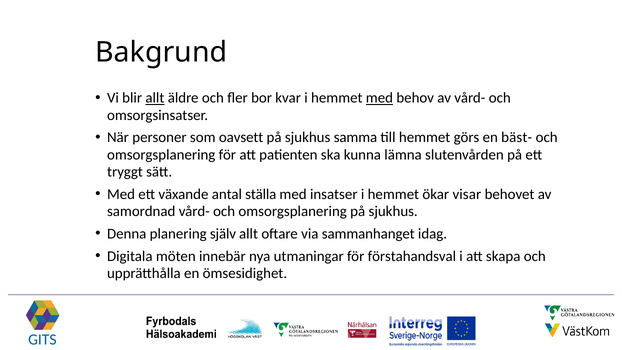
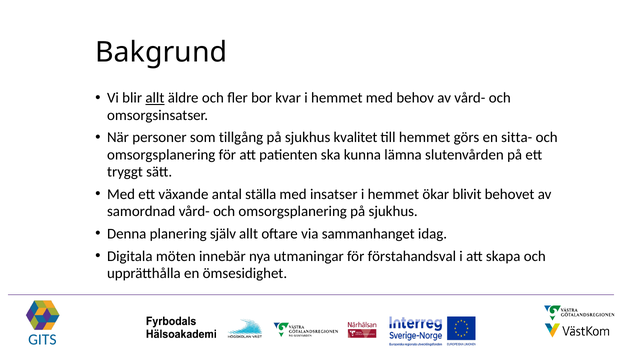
med at (379, 98) underline: present -> none
oavsett: oavsett -> tillgång
samma: samma -> kvalitet
bäst-: bäst- -> sitta-
visar: visar -> blivit
